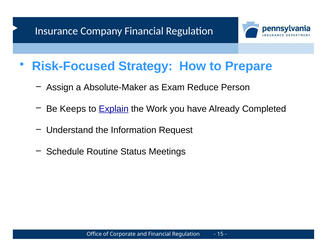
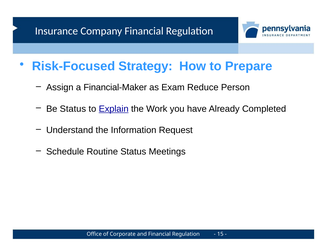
Absolute-Maker: Absolute-Maker -> Financial-Maker
Be Keeps: Keeps -> Status
